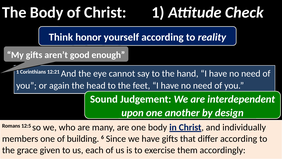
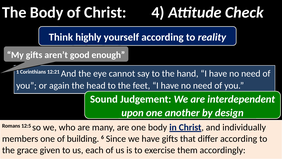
Christ 1: 1 -> 4
honor: honor -> highly
